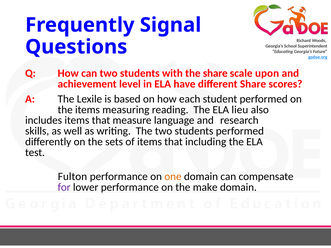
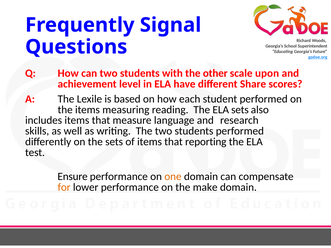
the share: share -> other
ELA lieu: lieu -> sets
including: including -> reporting
Fulton: Fulton -> Ensure
for colour: purple -> orange
